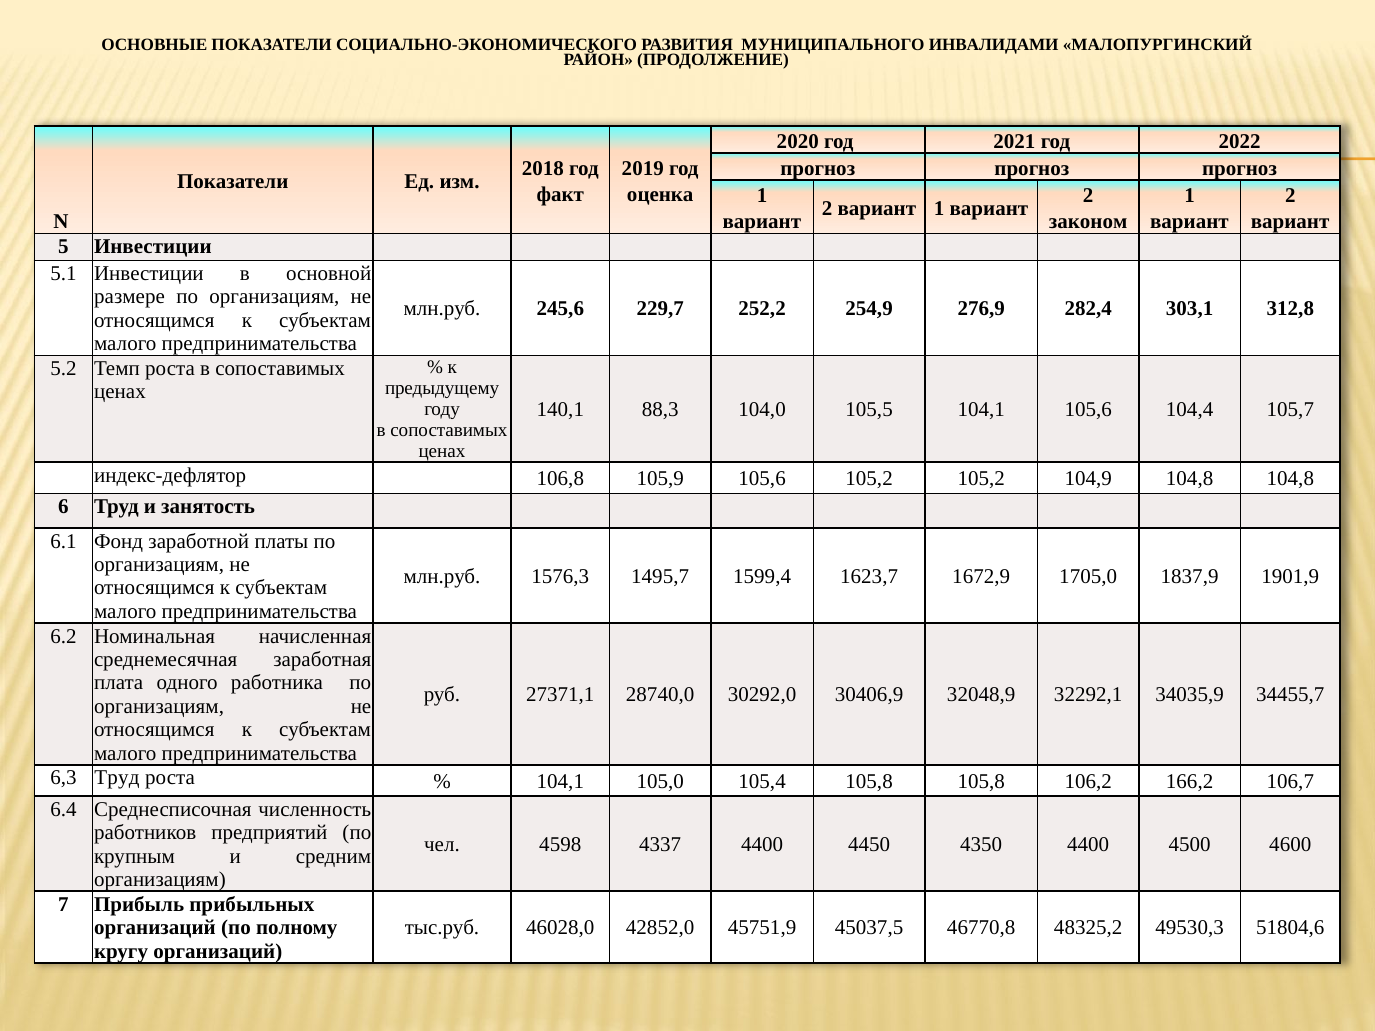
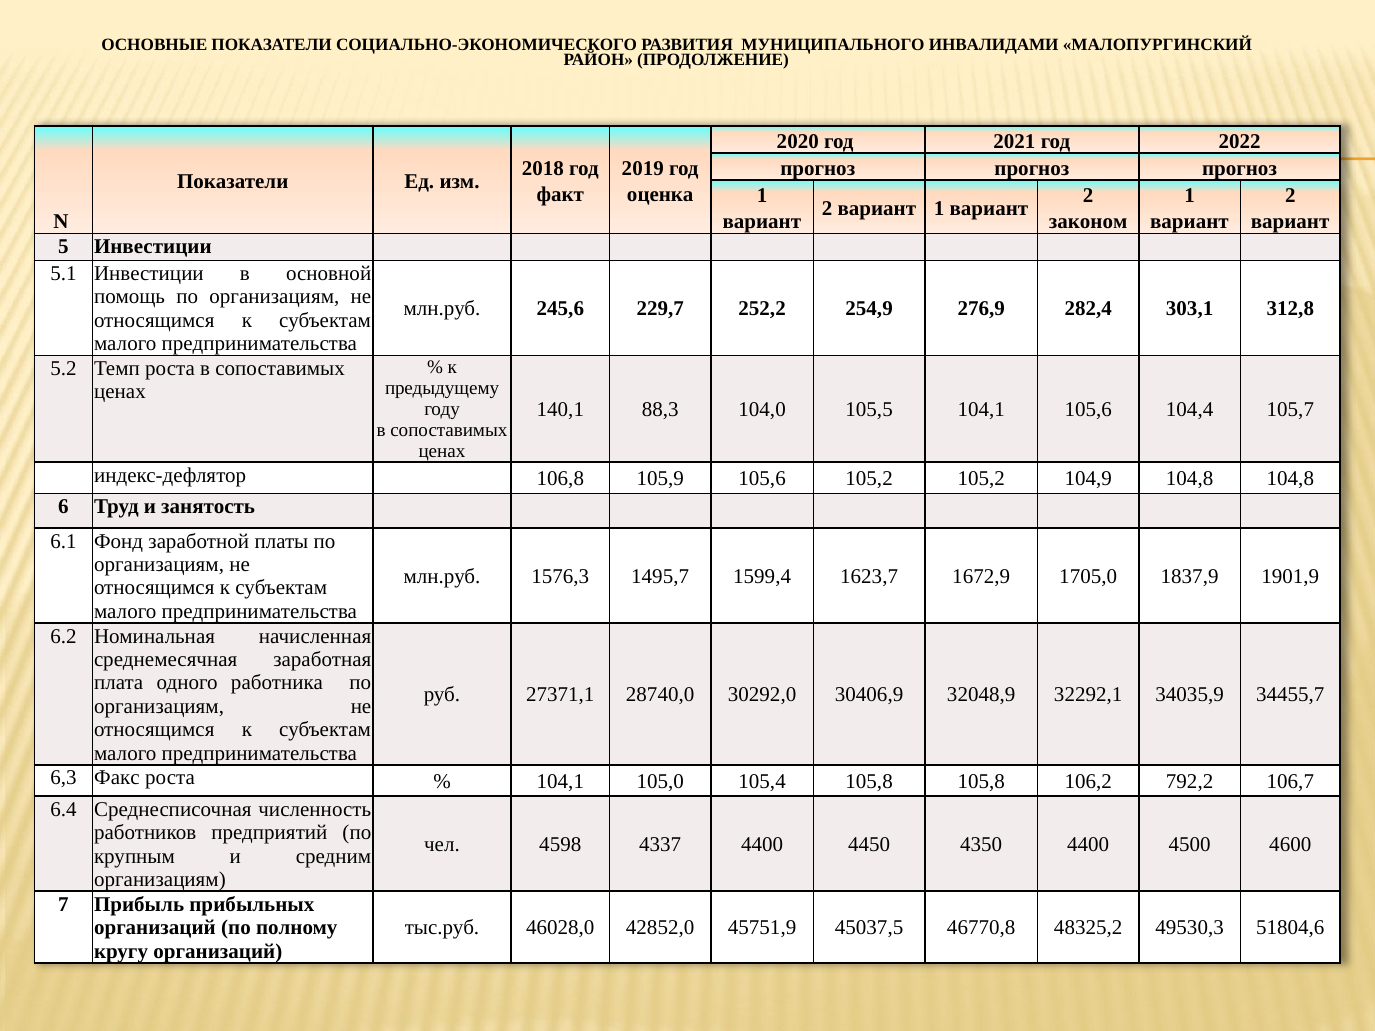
размере: размере -> помощь
6,3 Труд: Труд -> Факс
166,2: 166,2 -> 792,2
